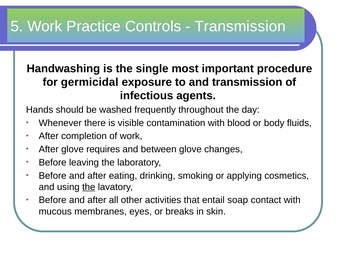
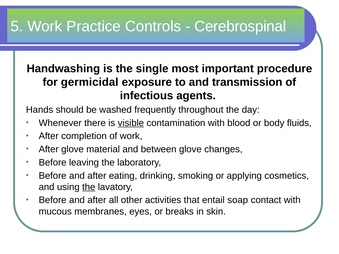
Transmission at (240, 26): Transmission -> Cerebrospinal
visible underline: none -> present
requires: requires -> material
